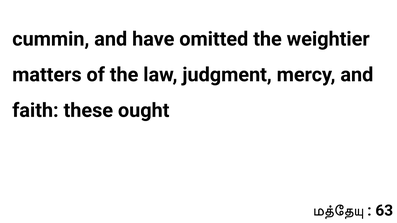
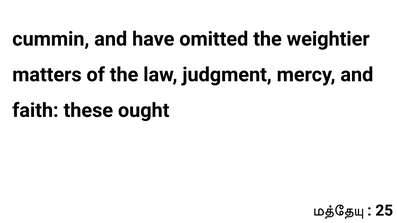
63: 63 -> 25
